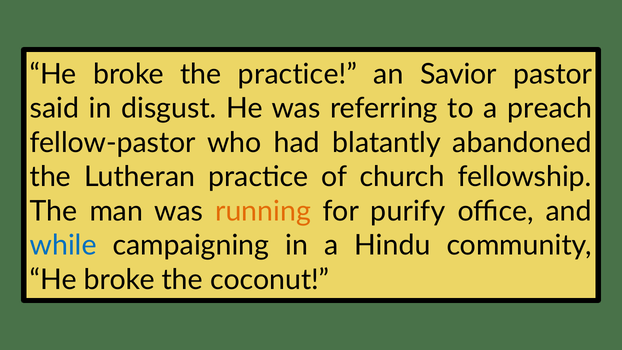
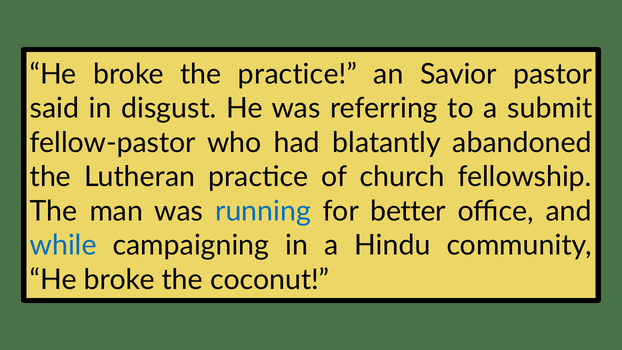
preach: preach -> submit
running colour: orange -> blue
purify: purify -> better
